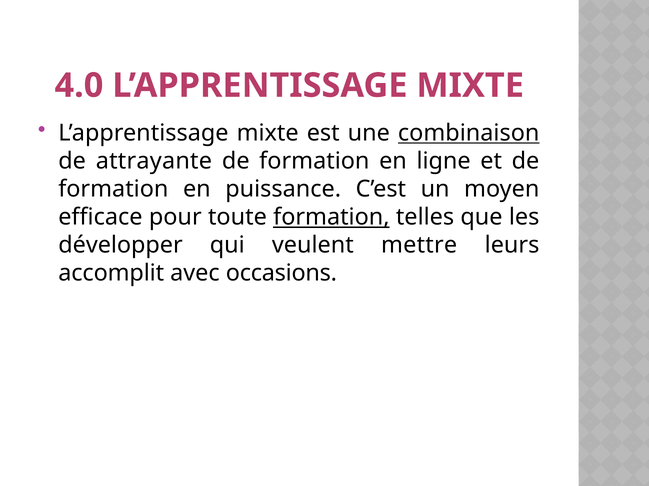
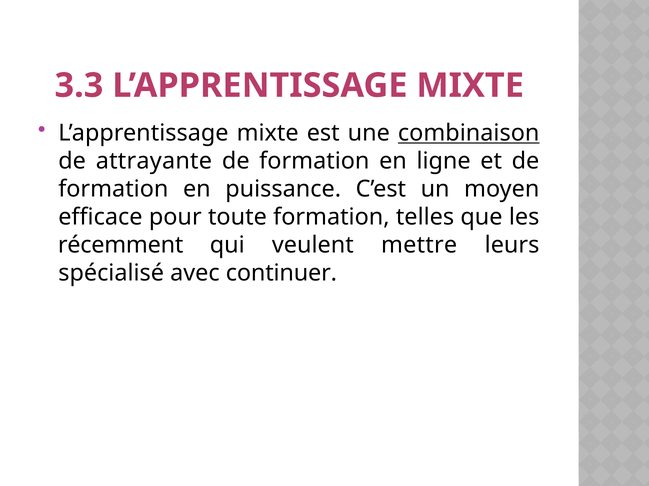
4.0: 4.0 -> 3.3
formation at (331, 217) underline: present -> none
développer: développer -> récemment
accomplit: accomplit -> spécialisé
occasions: occasions -> continuer
